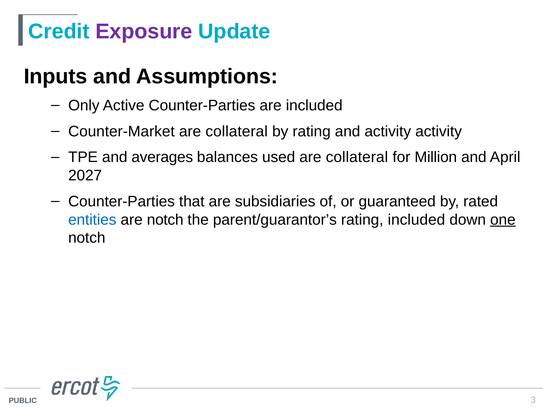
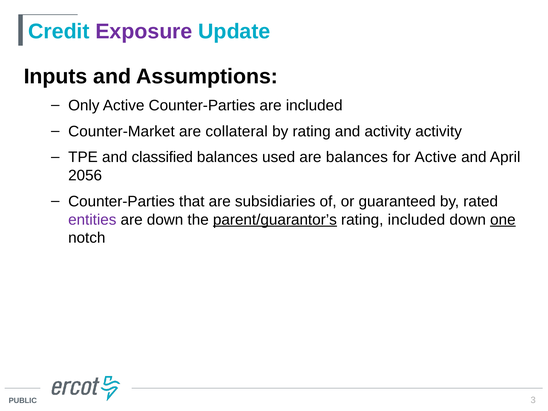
averages: averages -> classified
used are collateral: collateral -> balances
for Million: Million -> Active
2027: 2027 -> 2056
entities colour: blue -> purple
are notch: notch -> down
parent/guarantor’s underline: none -> present
